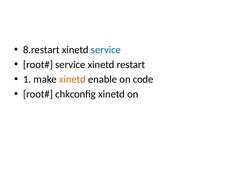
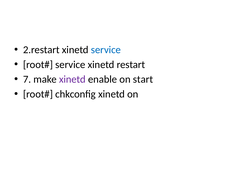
8.restart: 8.restart -> 2.restart
1: 1 -> 7
xinetd at (72, 79) colour: orange -> purple
code: code -> start
